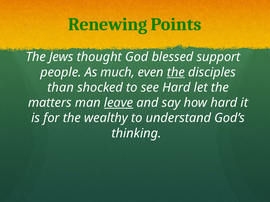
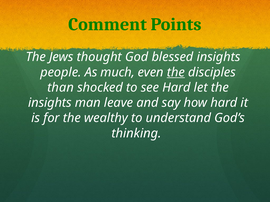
Renewing: Renewing -> Comment
blessed support: support -> insights
matters at (50, 103): matters -> insights
leave underline: present -> none
